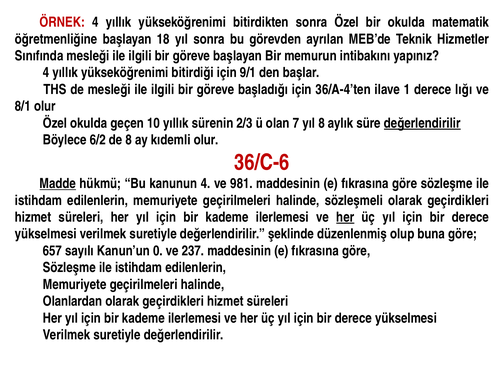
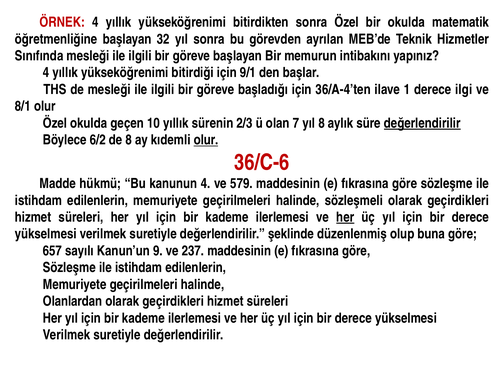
18: 18 -> 32
lığı: lığı -> ilgi
olur at (206, 140) underline: none -> present
Madde underline: present -> none
981: 981 -> 579
0: 0 -> 9
